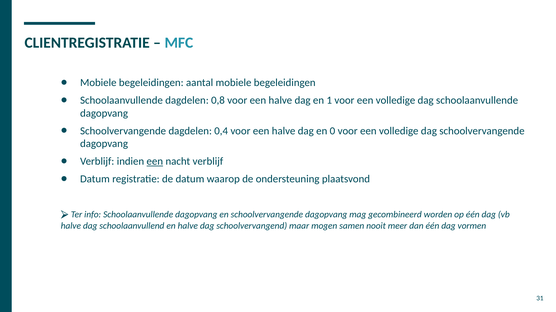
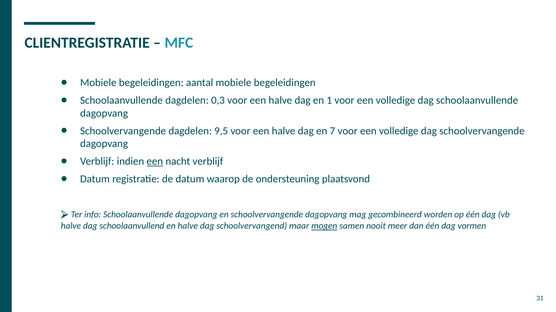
0,8: 0,8 -> 0,3
0,4: 0,4 -> 9,5
0: 0 -> 7
mogen underline: none -> present
